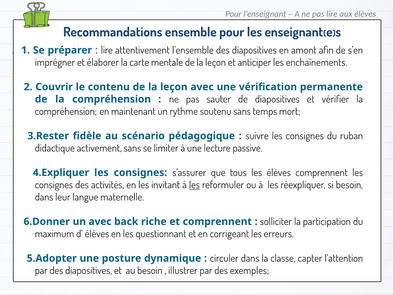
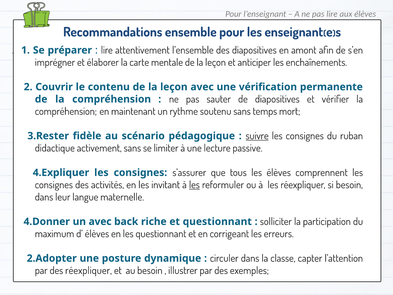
suivre underline: none -> present
6.Donner: 6.Donner -> 4.Donner
et comprennent: comprennent -> questionnant
5.Adopter: 5.Adopter -> 2.Adopter
par des diapositives: diapositives -> réexpliquer
